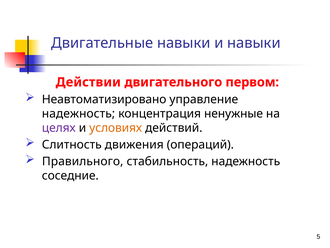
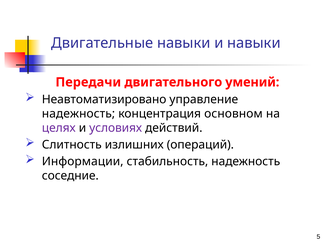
Действии: Действии -> Передачи
первом: первом -> умений
ненужные: ненужные -> основном
условиях colour: orange -> purple
движения: движения -> излишних
Правильного: Правильного -> Информации
